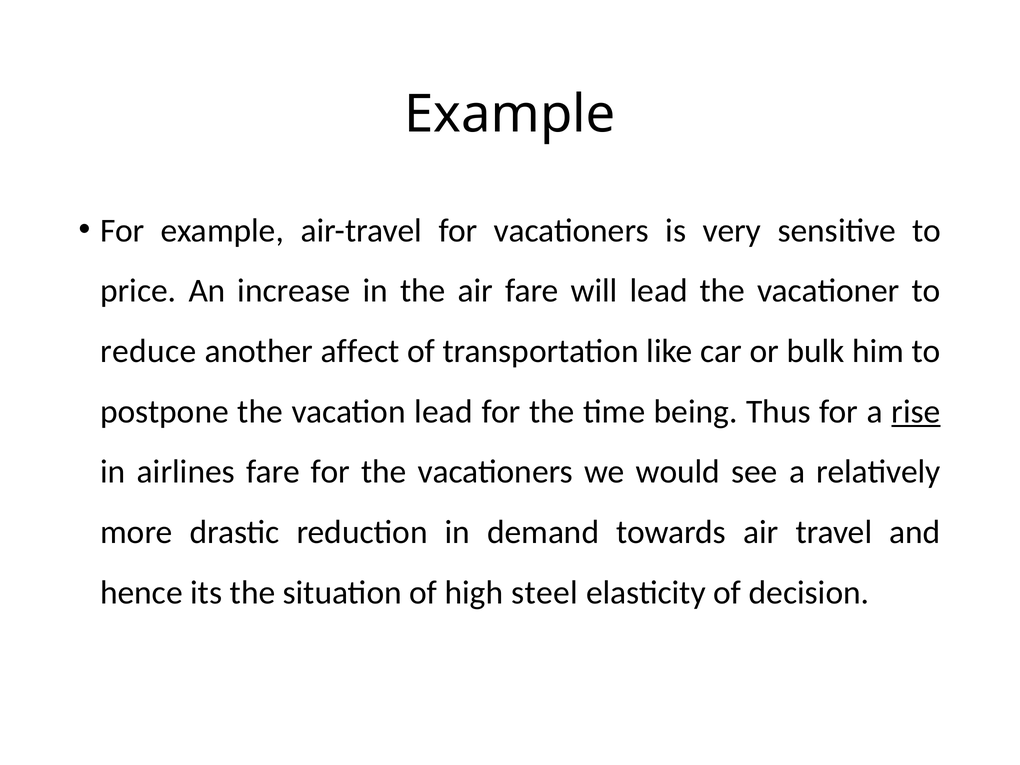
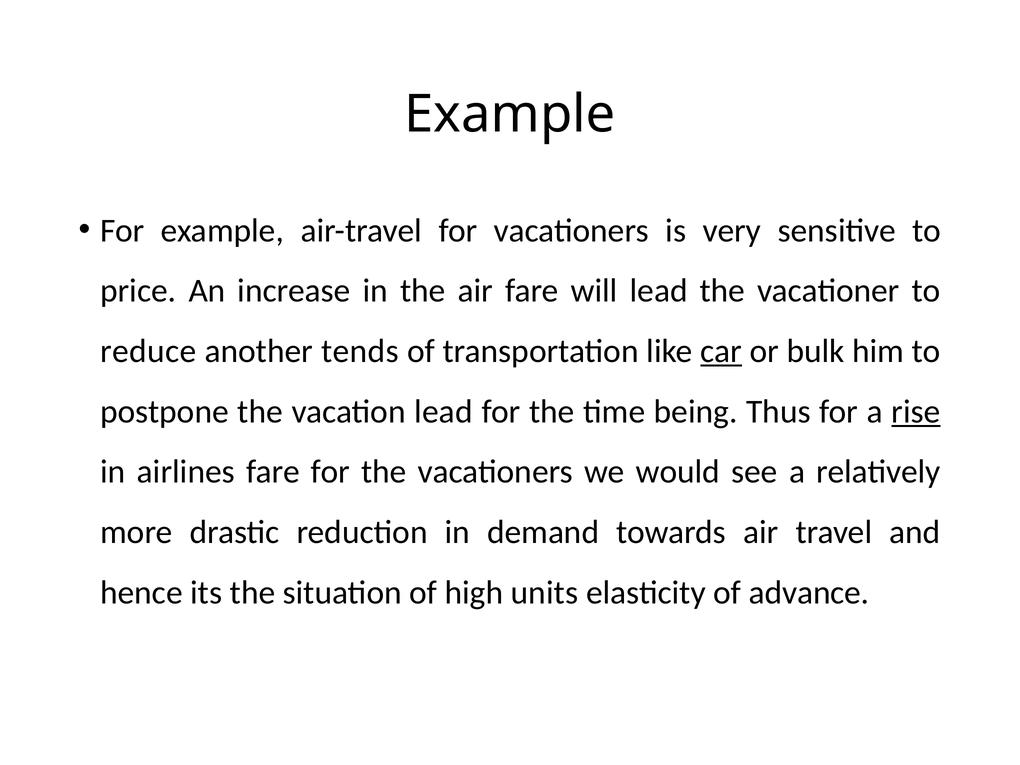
affect: affect -> tends
car underline: none -> present
steel: steel -> units
decision: decision -> advance
